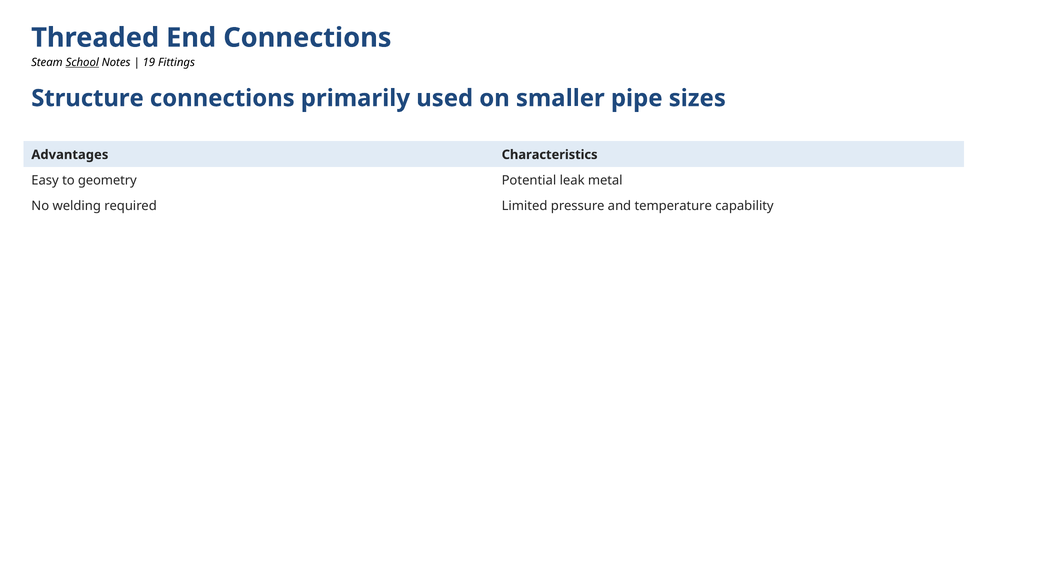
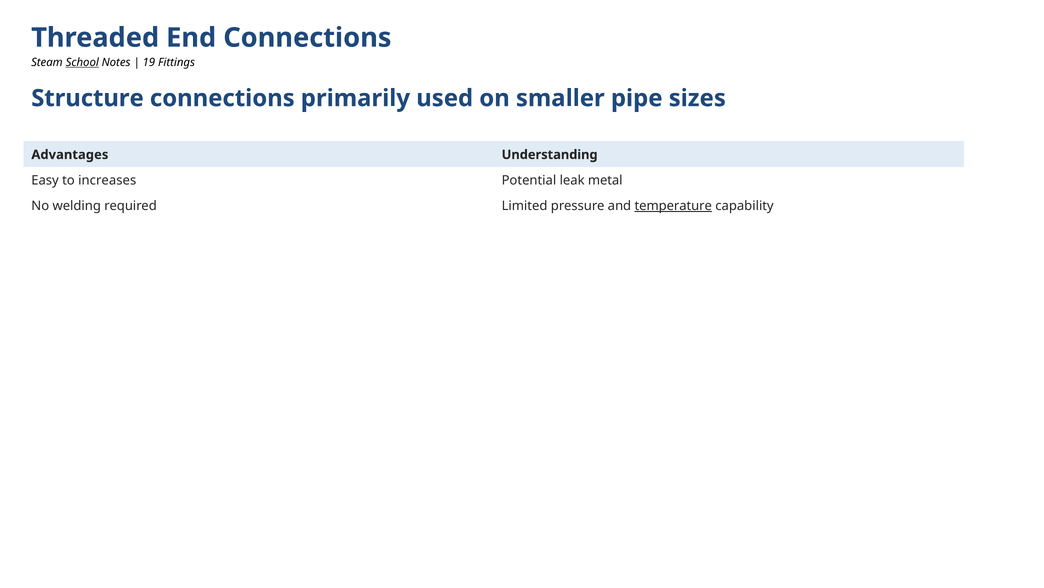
Characteristics: Characteristics -> Understanding
geometry: geometry -> increases
temperature underline: none -> present
